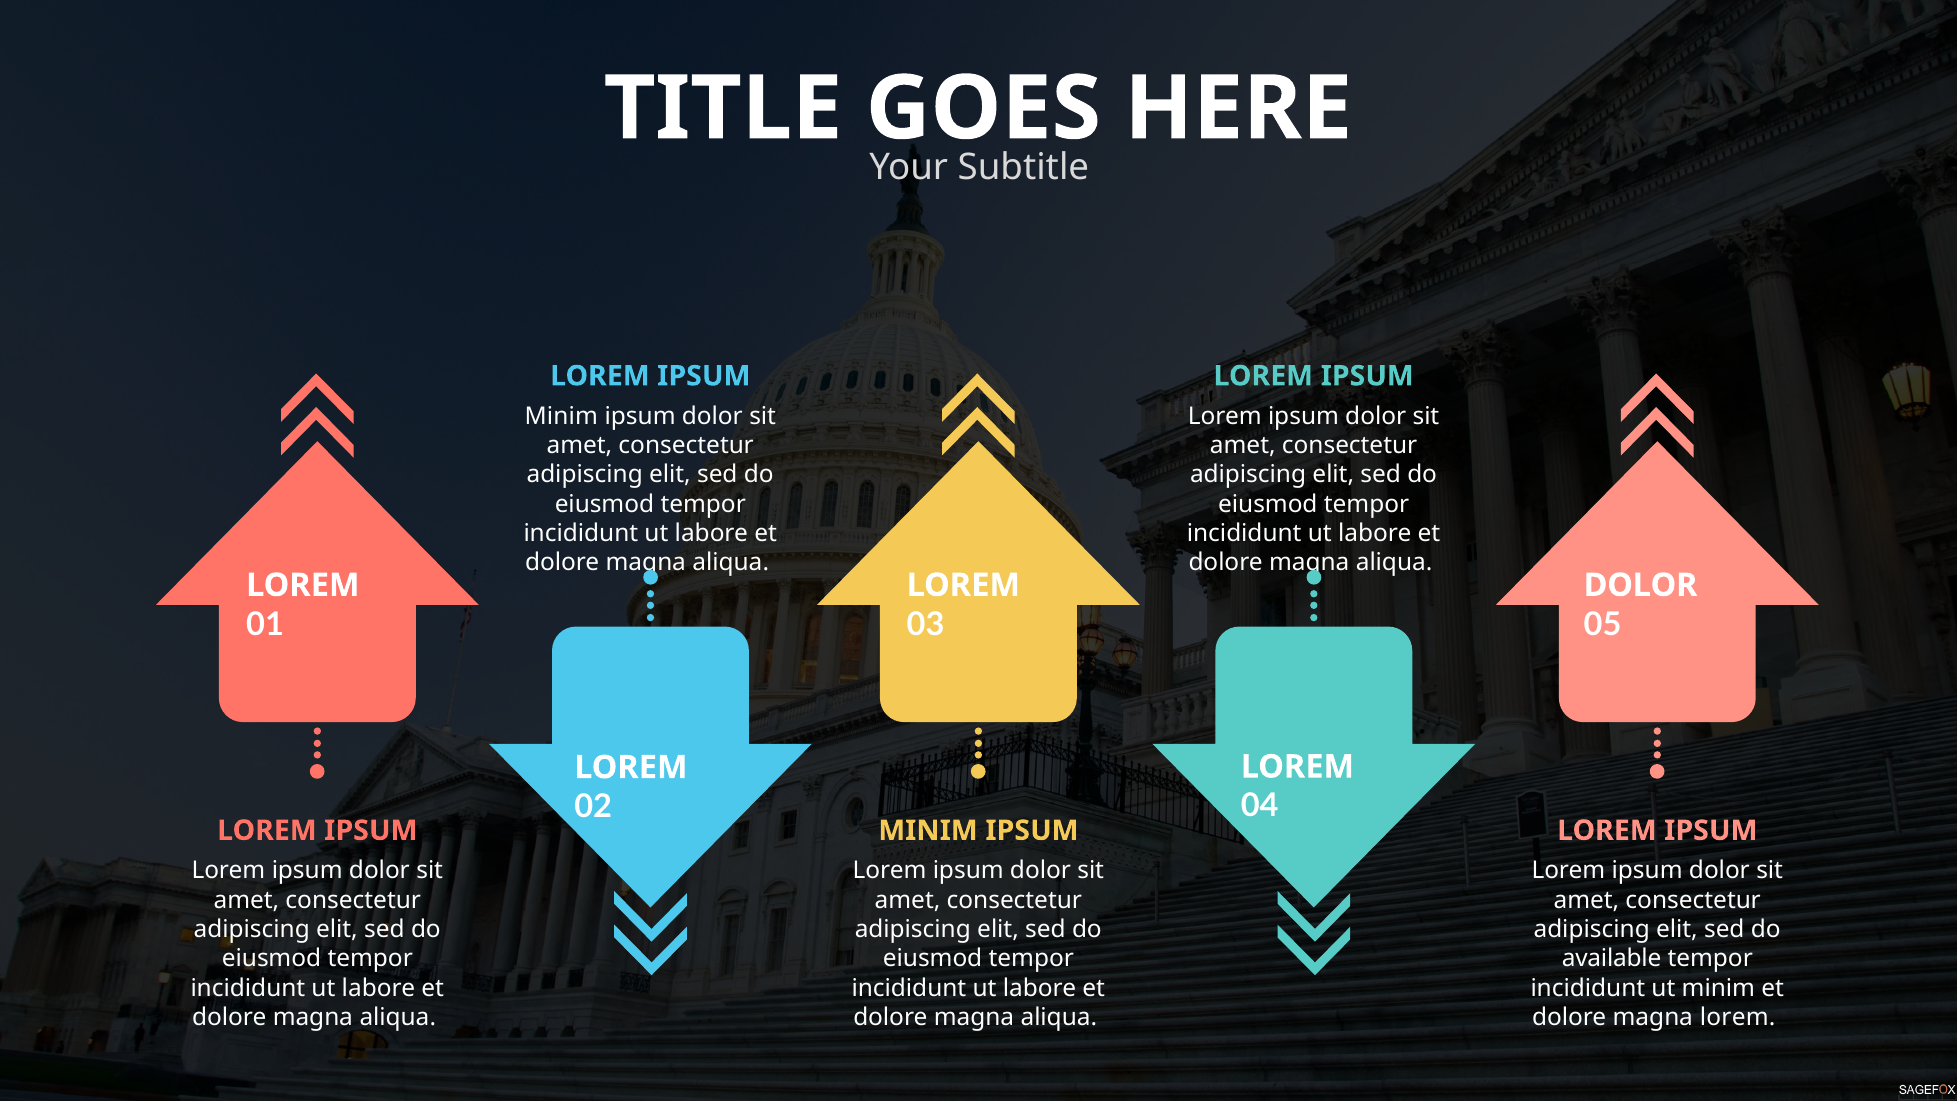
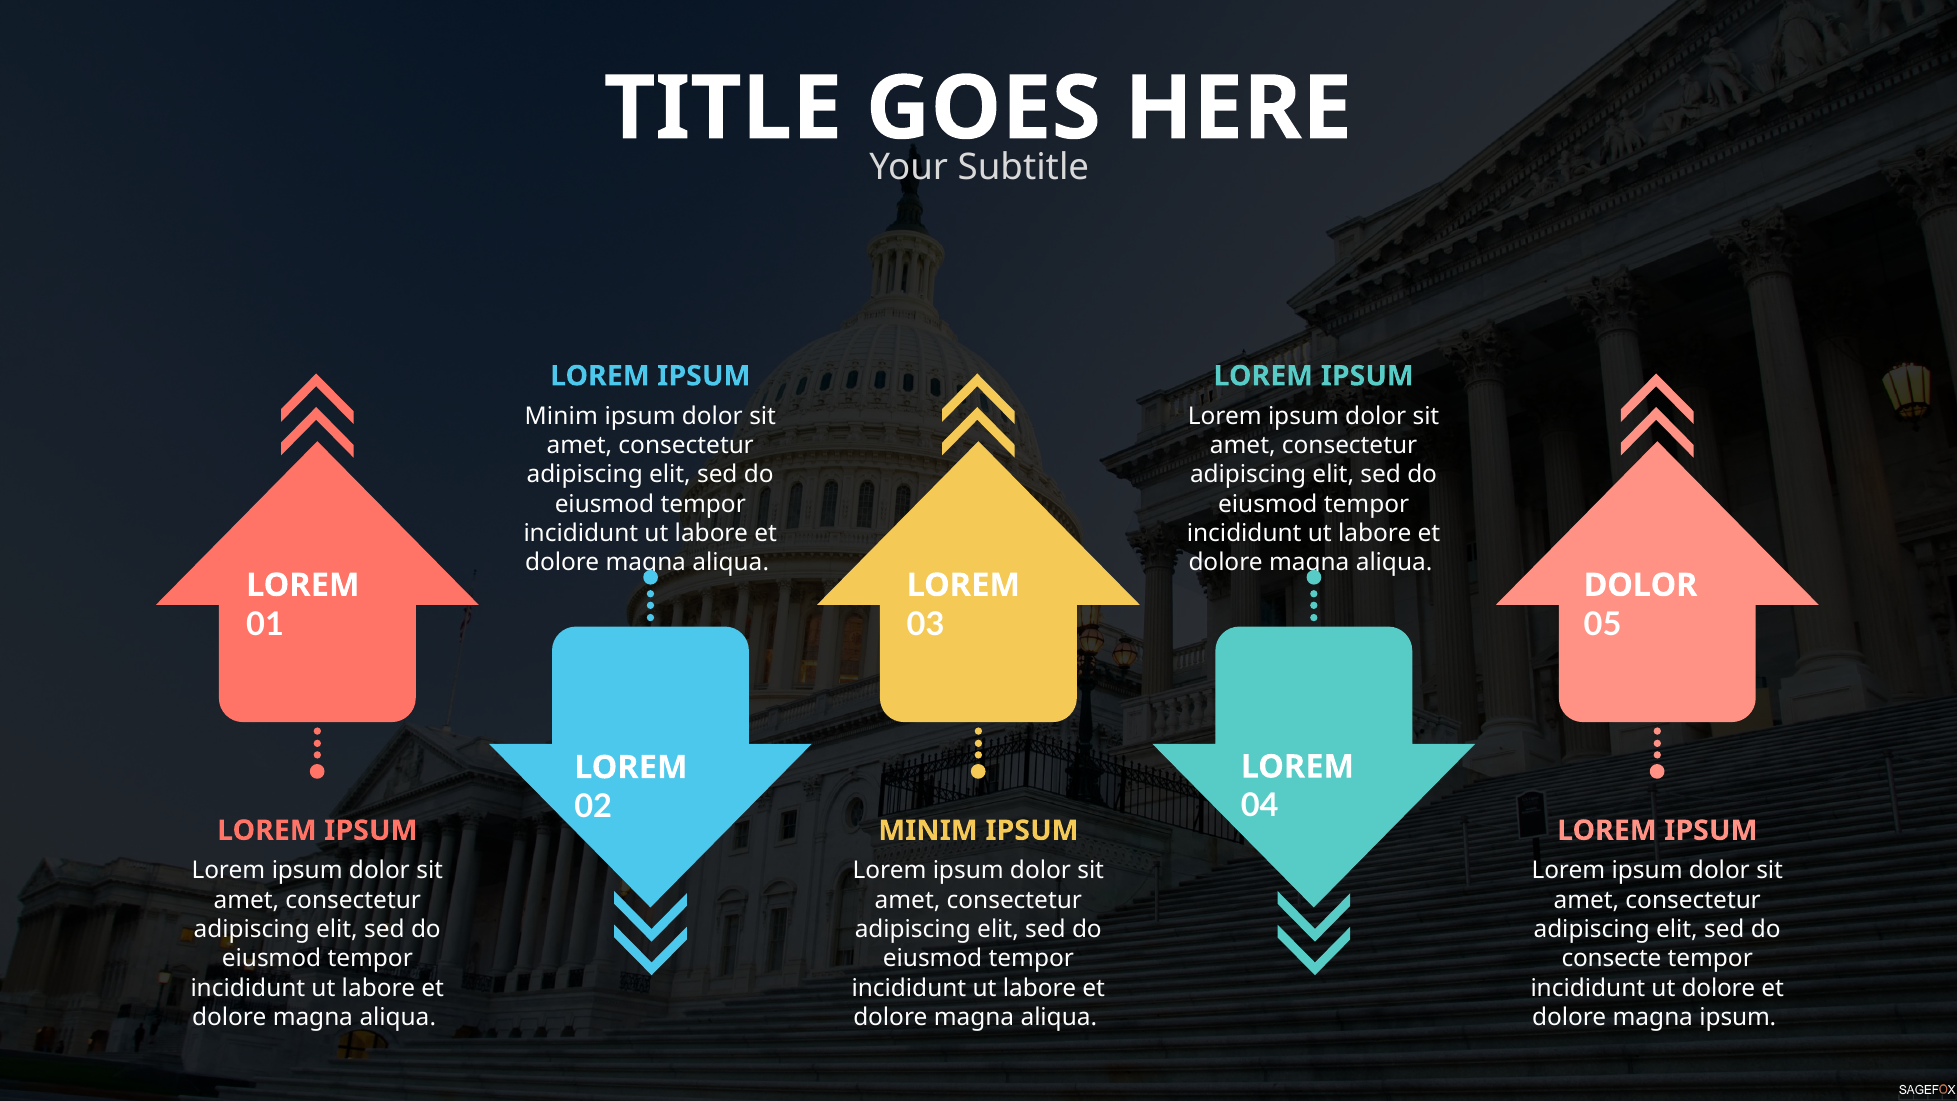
available: available -> consecte
ut minim: minim -> dolore
magna lorem: lorem -> ipsum
